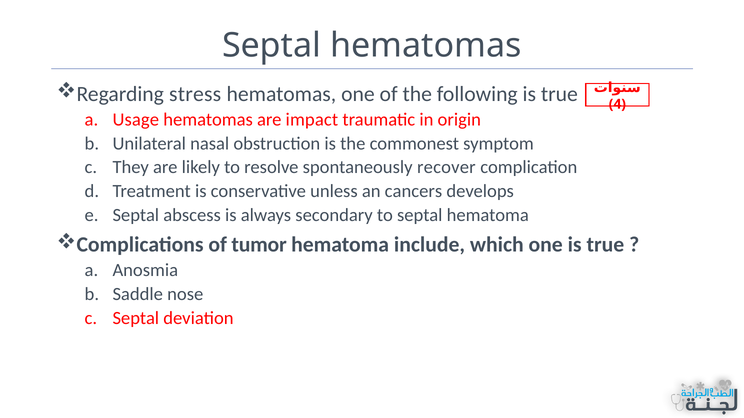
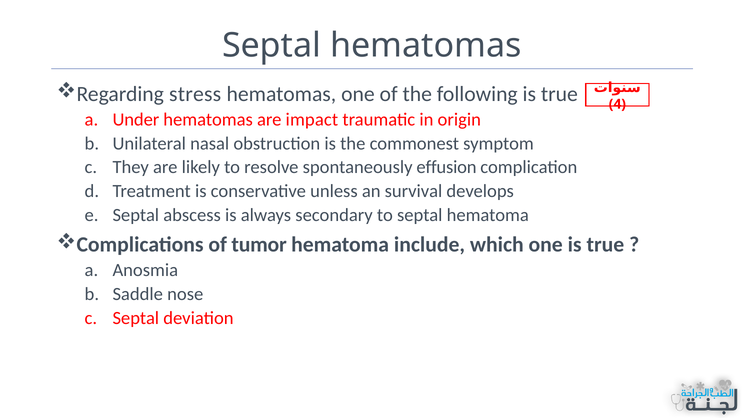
Usage: Usage -> Under
recover: recover -> effusion
cancers: cancers -> survival
